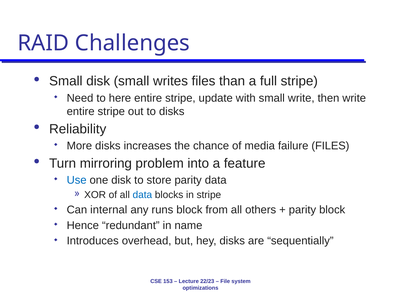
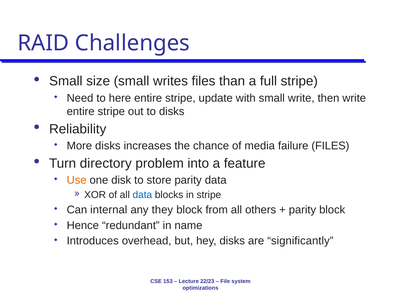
Small disk: disk -> size
mirroring: mirroring -> directory
Use colour: blue -> orange
runs: runs -> they
sequentially: sequentially -> significantly
